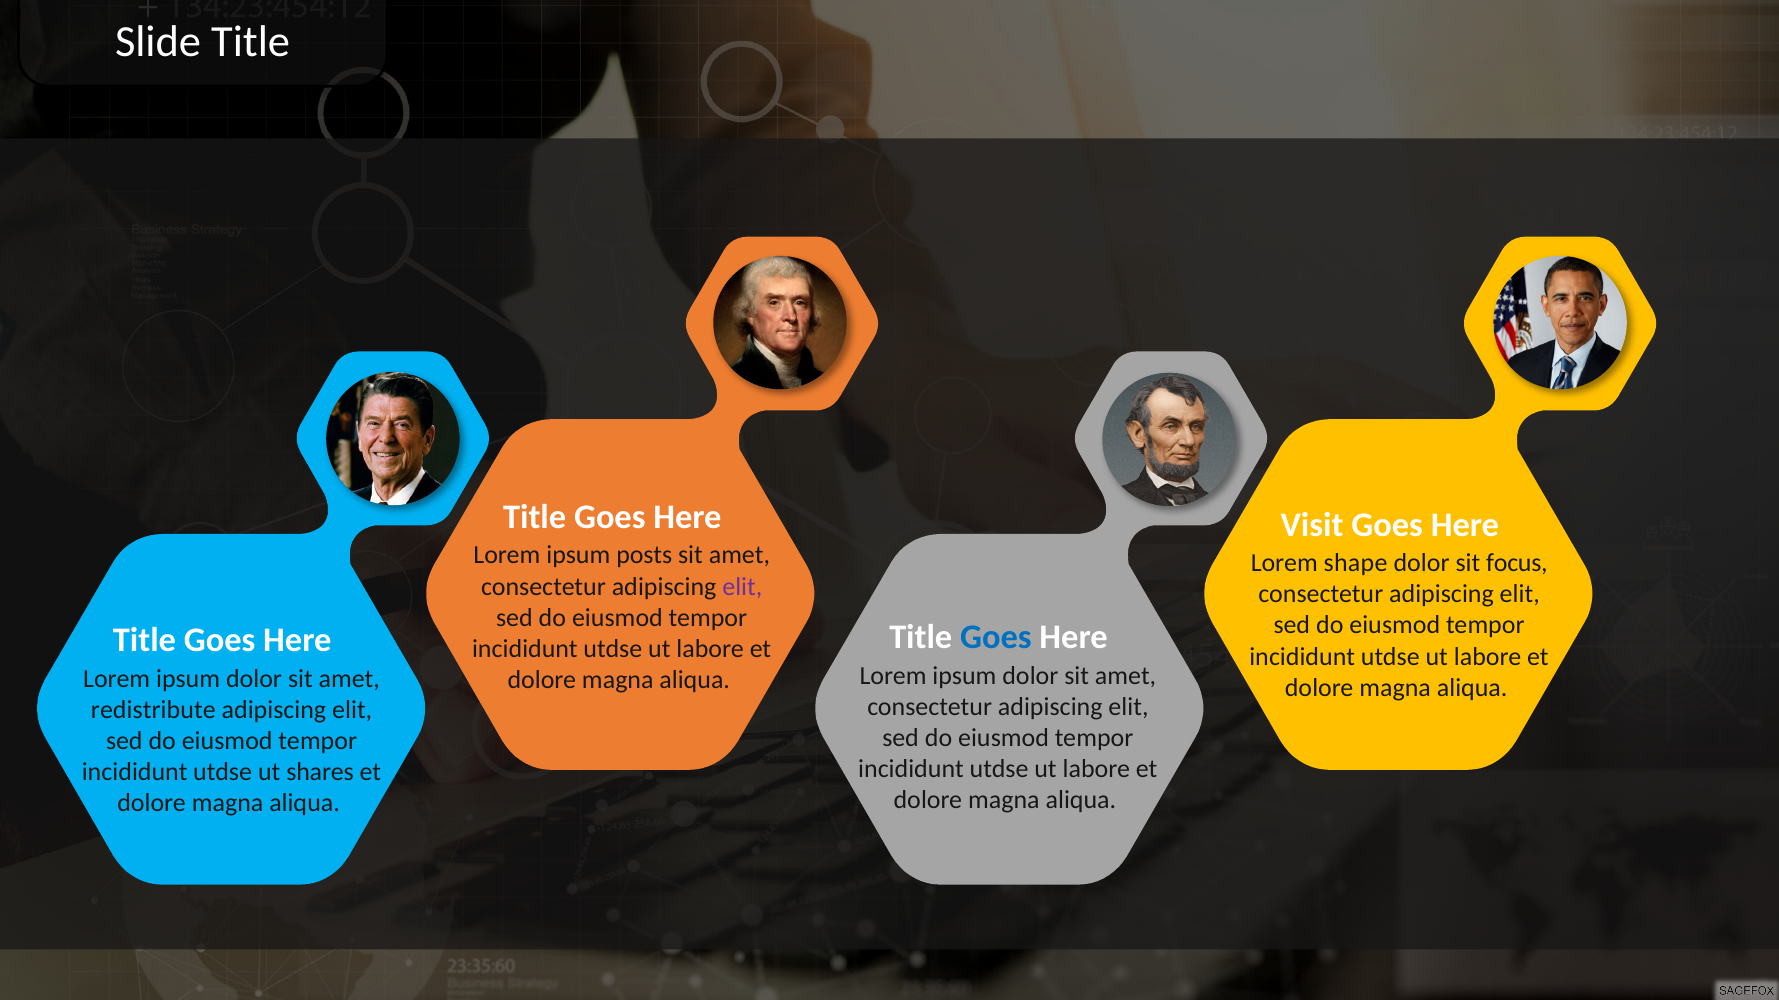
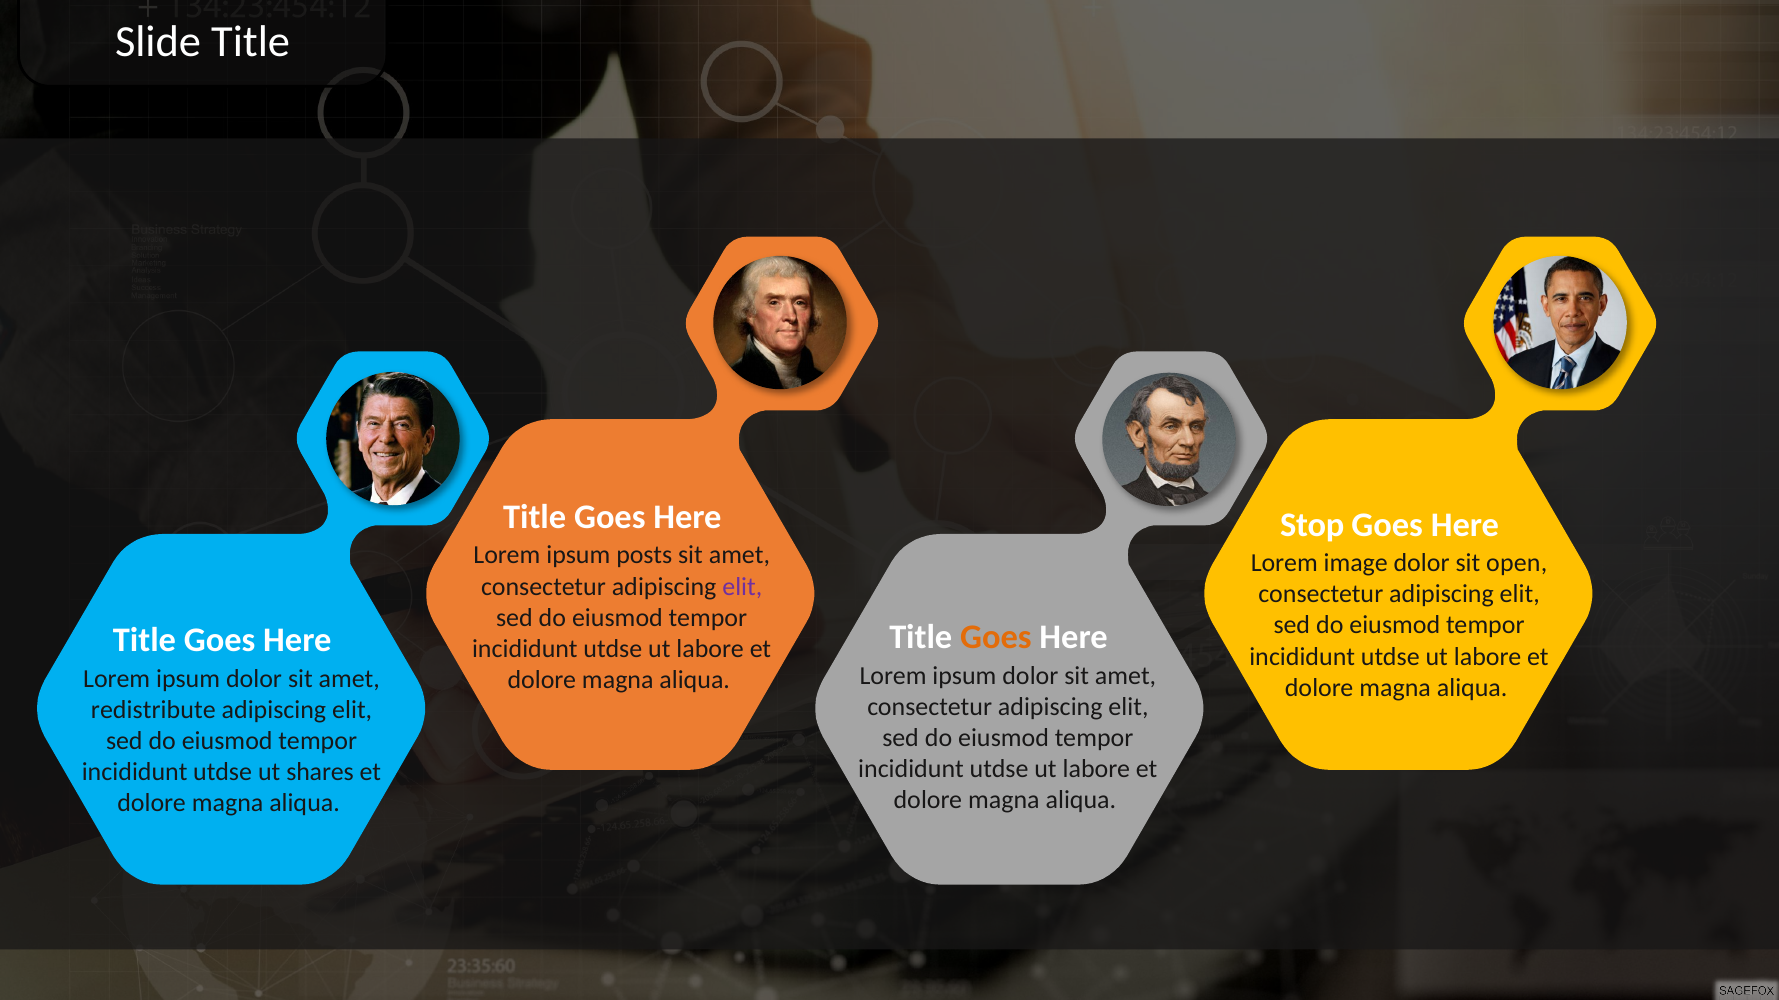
Visit: Visit -> Stop
shape: shape -> image
focus: focus -> open
Goes at (996, 638) colour: blue -> orange
